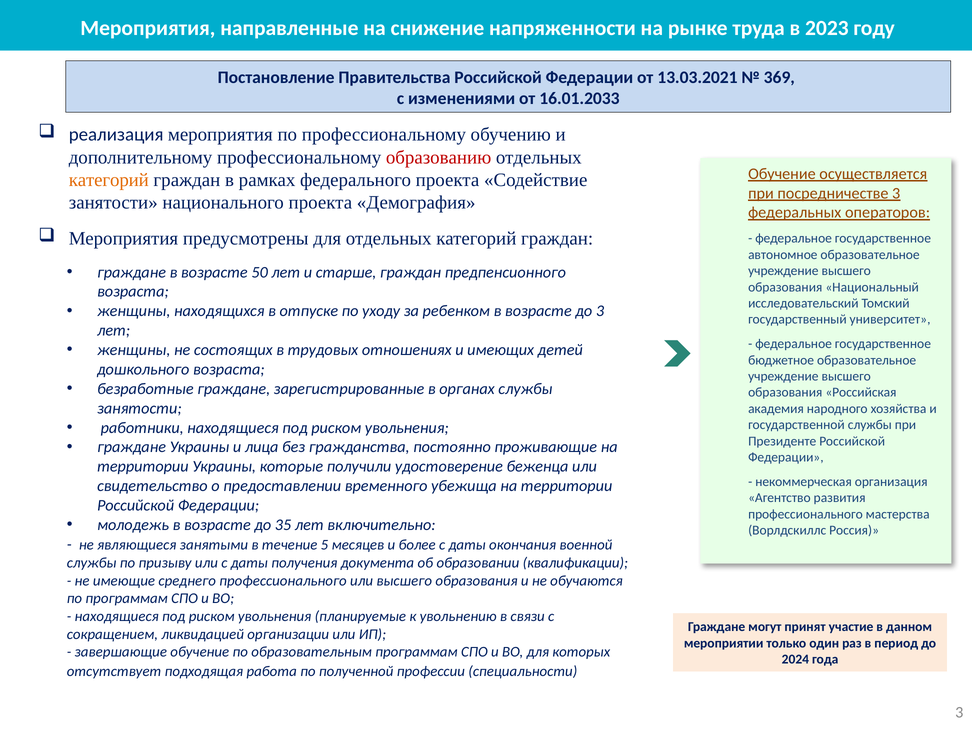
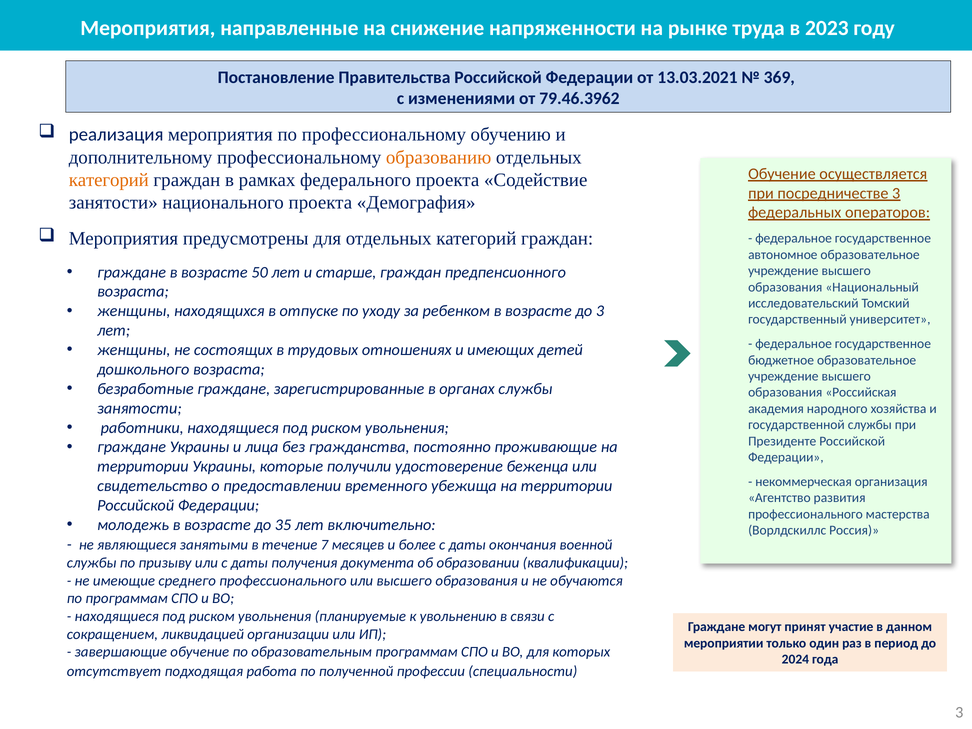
16.01.2033: 16.01.2033 -> 79.46.3962
образованию colour: red -> orange
5: 5 -> 7
